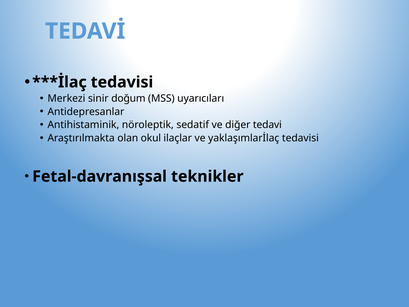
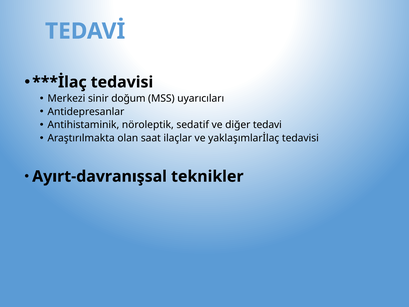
okul: okul -> saat
Fetal-davranışsal: Fetal-davranışsal -> Ayırt-davranışsal
